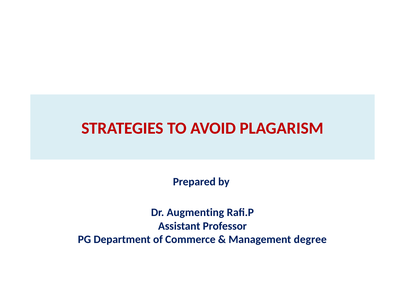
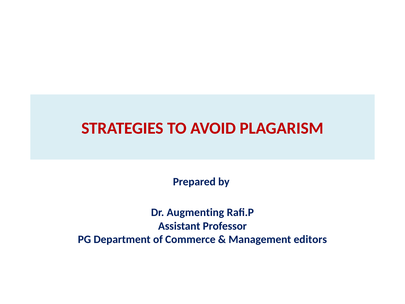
degree: degree -> editors
